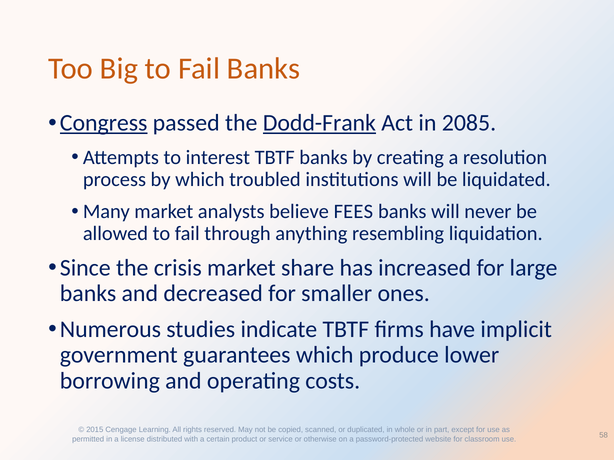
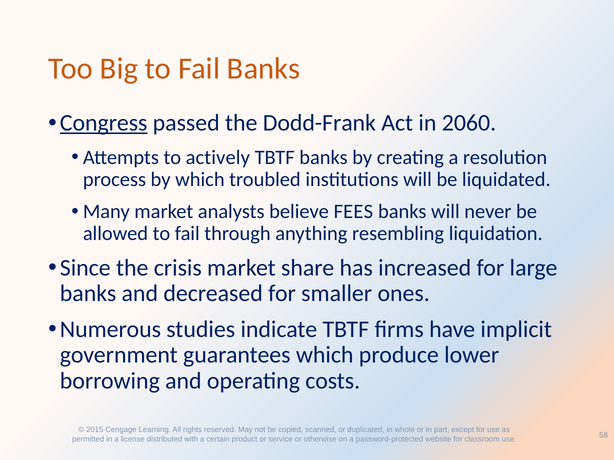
Dodd-Frank underline: present -> none
2085: 2085 -> 2060
interest: interest -> actively
